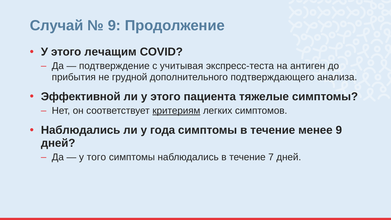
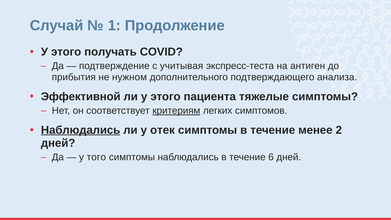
9 at (114, 25): 9 -> 1
лечащим: лечащим -> получать
грудной: грудной -> нужном
Наблюдались at (81, 130) underline: none -> present
года: года -> отек
менее 9: 9 -> 2
7: 7 -> 6
